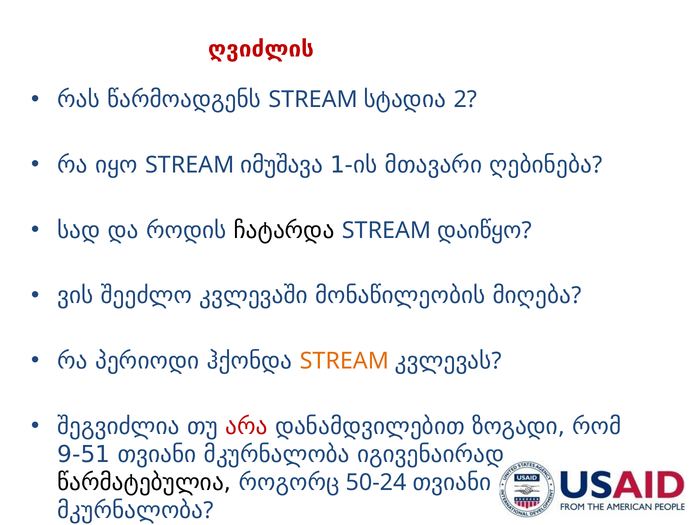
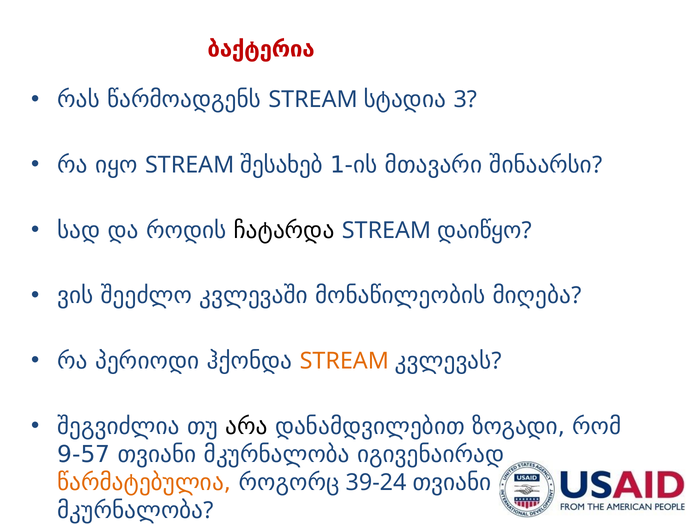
ღვიძლის: ღვიძლის -> ბაქტერია
2: 2 -> 3
იმუშავა: იმუშავა -> შესახებ
ღებინება: ღებინება -> შინაარსი
არა colour: red -> black
9-51: 9-51 -> 9-57
წარმატებულია colour: black -> orange
50-24: 50-24 -> 39-24
